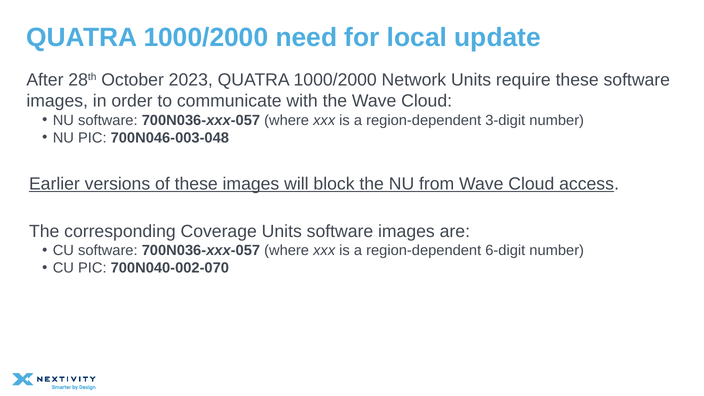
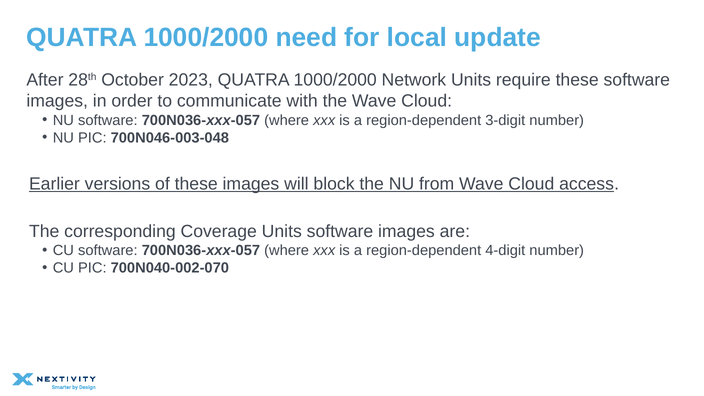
6-digit: 6-digit -> 4-digit
